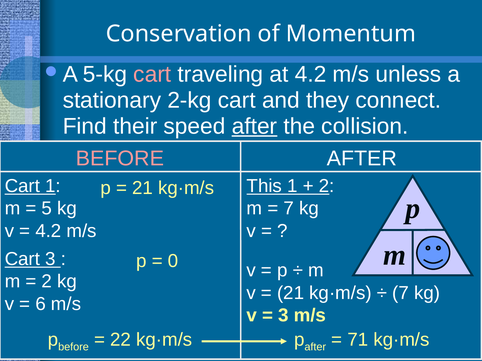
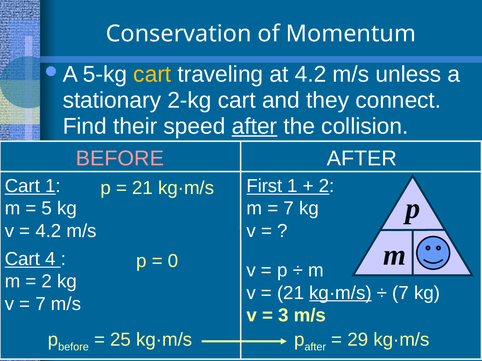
cart at (152, 75) colour: pink -> yellow
This: This -> First
Cart 3: 3 -> 4
kg·m/s at (340, 293) underline: none -> present
6 at (41, 304): 6 -> 7
22: 22 -> 25
71: 71 -> 29
